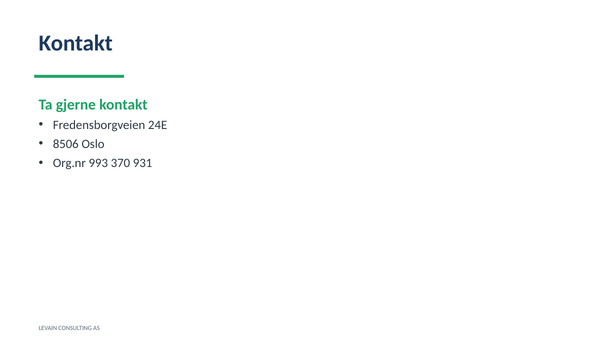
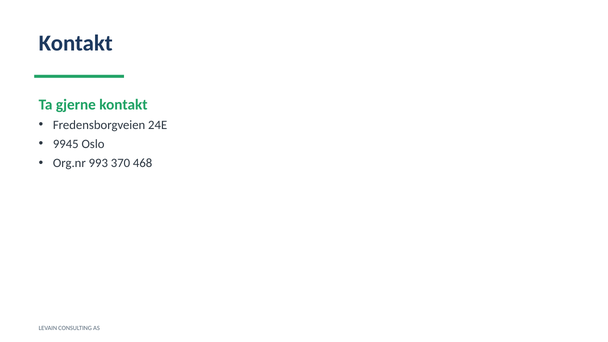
8506: 8506 -> 9945
931: 931 -> 468
